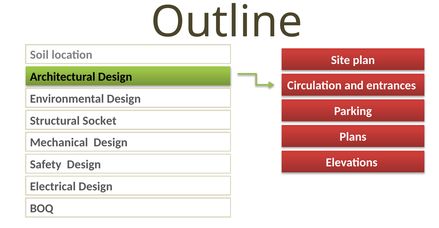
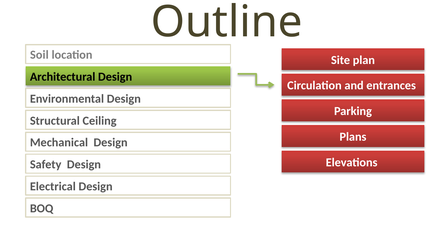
Socket: Socket -> Ceiling
